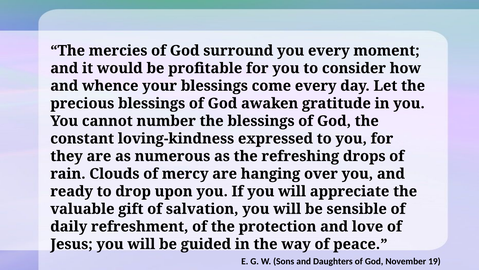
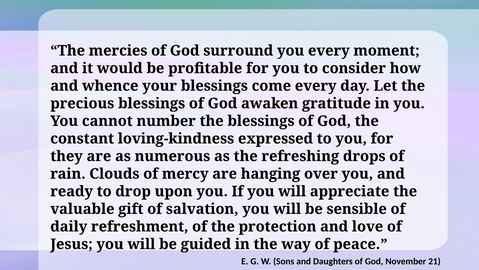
19: 19 -> 21
